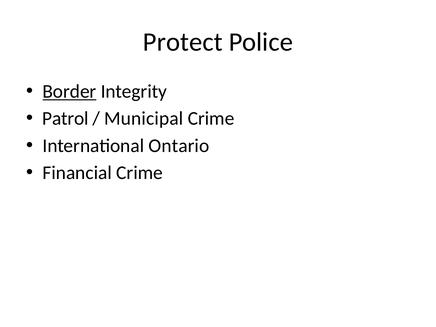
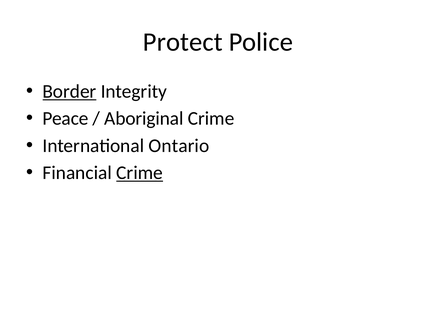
Patrol: Patrol -> Peace
Municipal: Municipal -> Aboriginal
Crime at (140, 173) underline: none -> present
